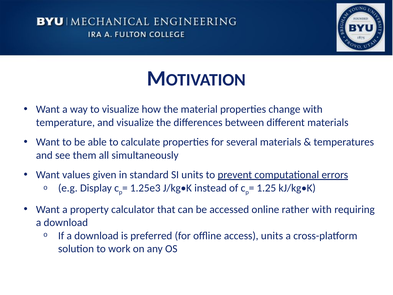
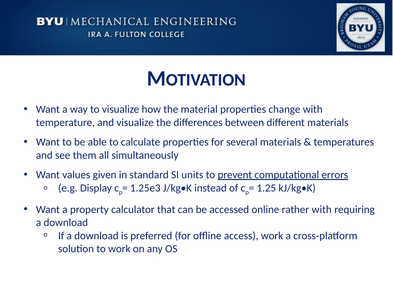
access units: units -> work
